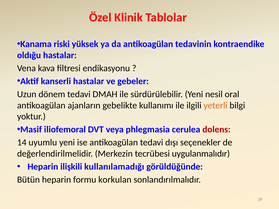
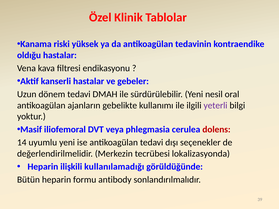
yeterli colour: orange -> purple
uygulanmalıdır: uygulanmalıdır -> lokalizasyonda
korkulan: korkulan -> antibody
